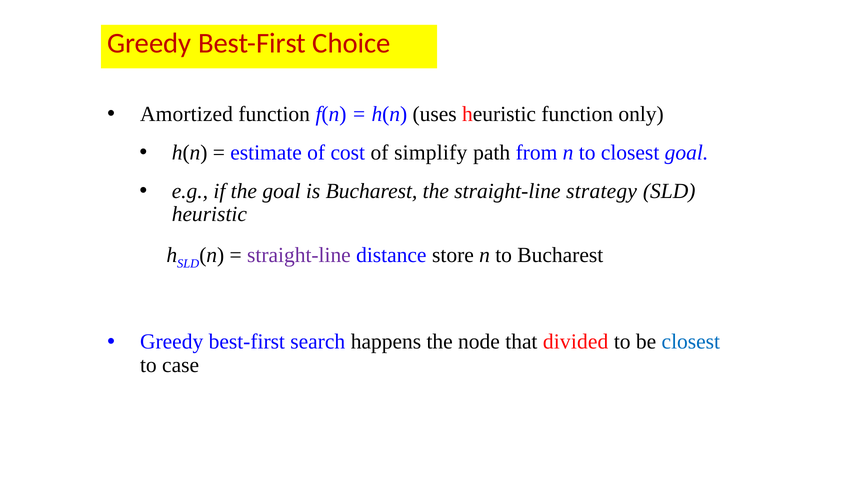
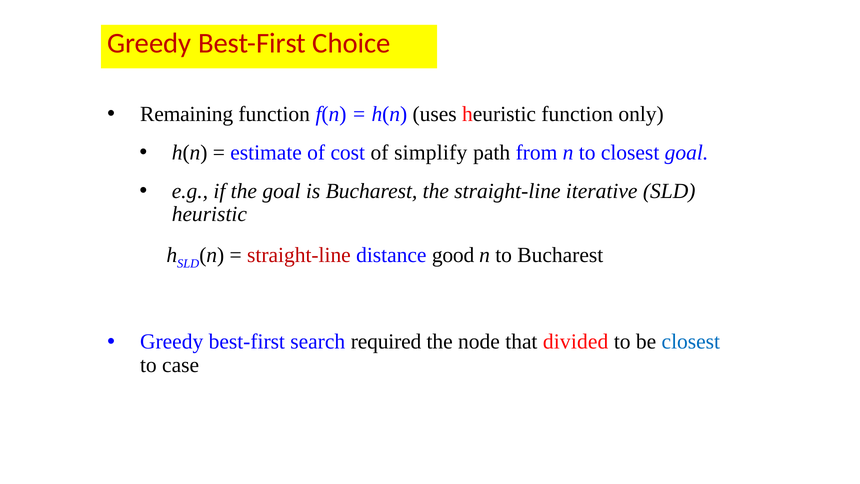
Amortized: Amortized -> Remaining
strategy: strategy -> iterative
straight-line at (299, 255) colour: purple -> red
store: store -> good
happens: happens -> required
